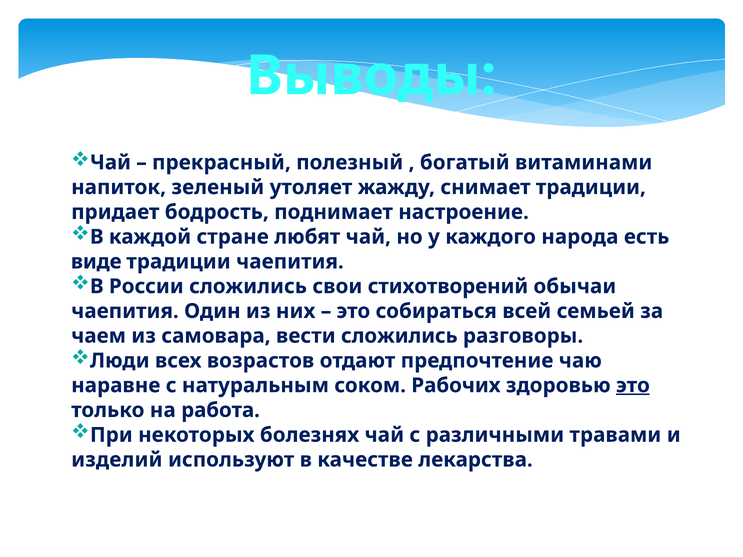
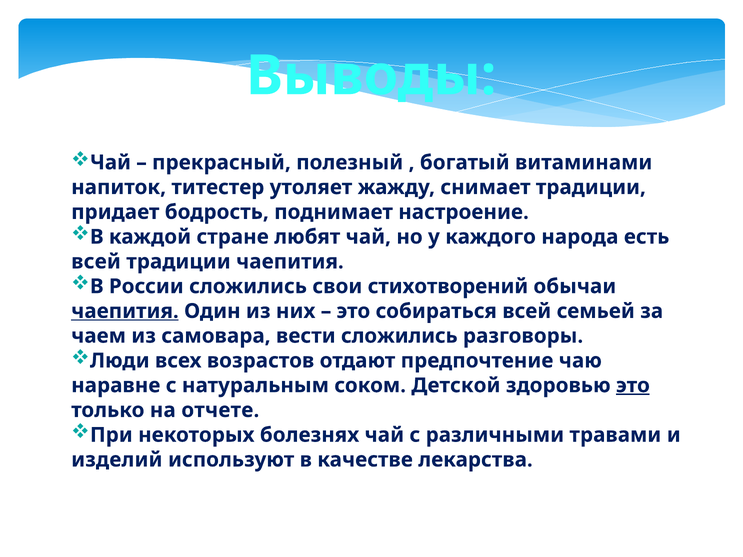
зеленый: зеленый -> титестер
виде at (96, 262): виде -> всей
чаепития at (125, 311) underline: none -> present
Рабочих: Рабочих -> Детской
работа: работа -> отчете
